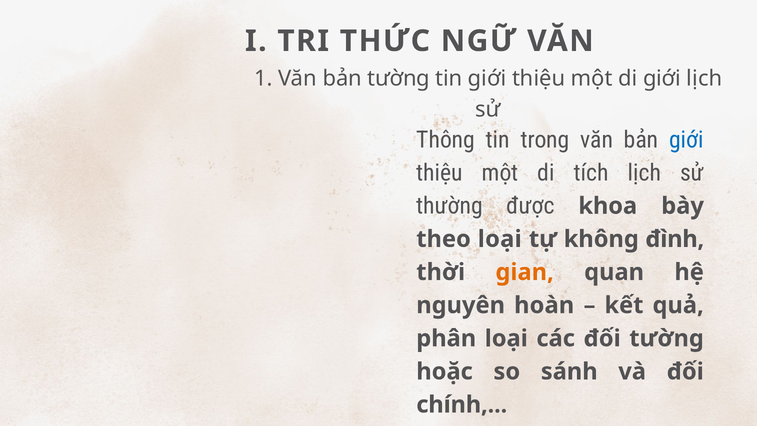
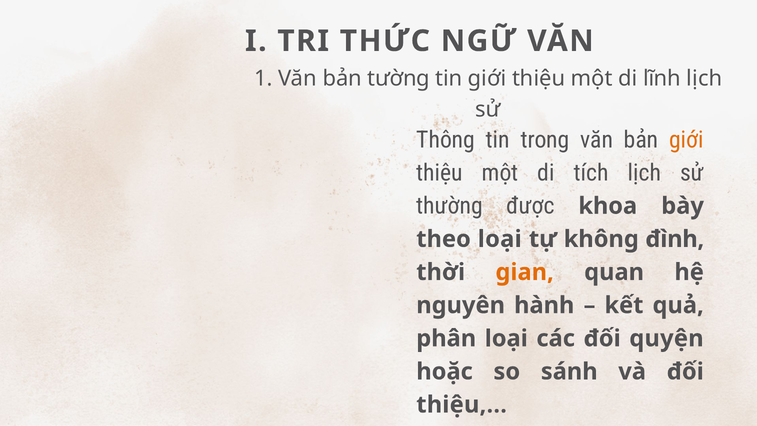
di giới: giới -> lĩnh
giới at (686, 140) colour: blue -> orange
hoàn: hoàn -> hành
đối tường: tường -> quyện
chính at (462, 405): chính -> thiệu
